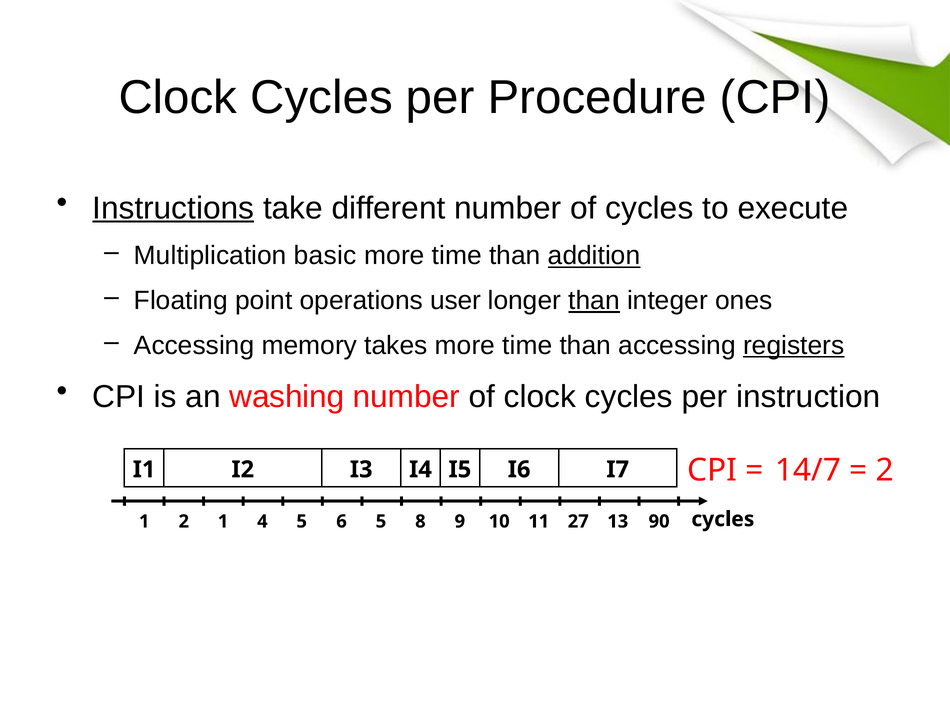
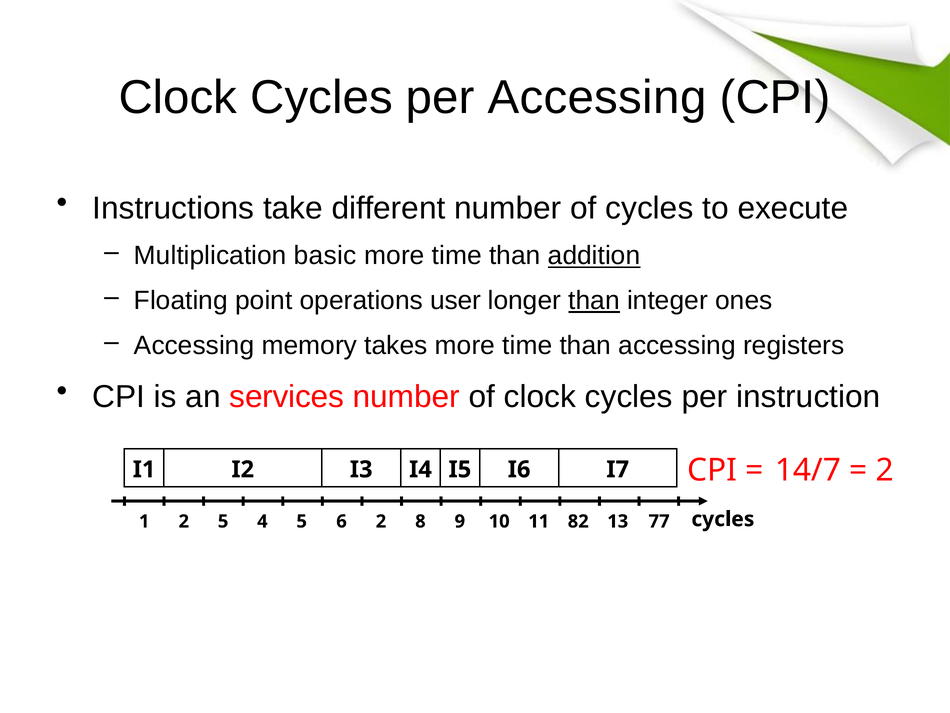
per Procedure: Procedure -> Accessing
Instructions underline: present -> none
registers underline: present -> none
washing: washing -> services
2 1: 1 -> 5
6 5: 5 -> 2
27: 27 -> 82
90: 90 -> 77
